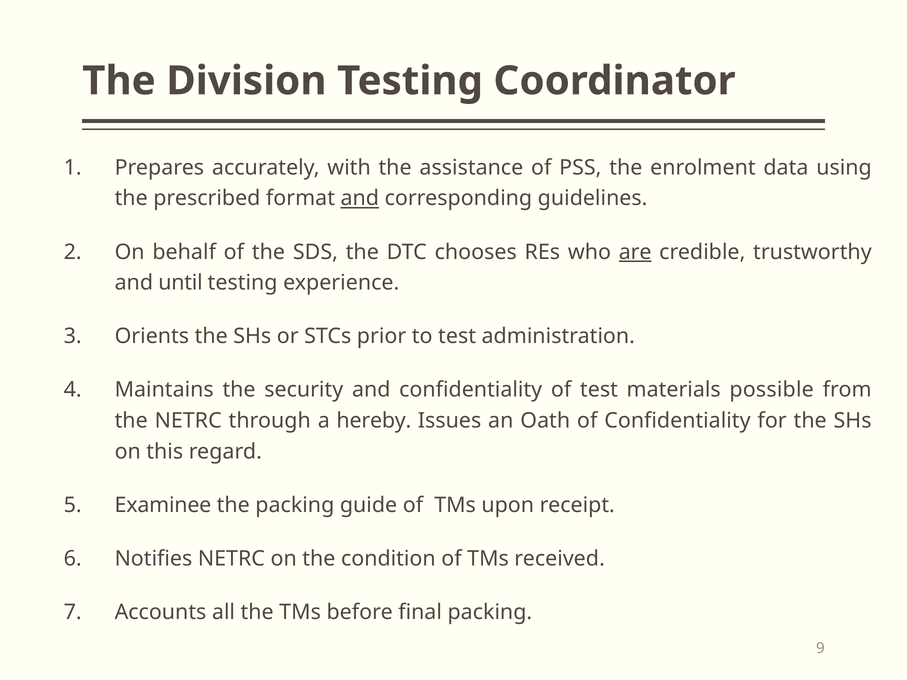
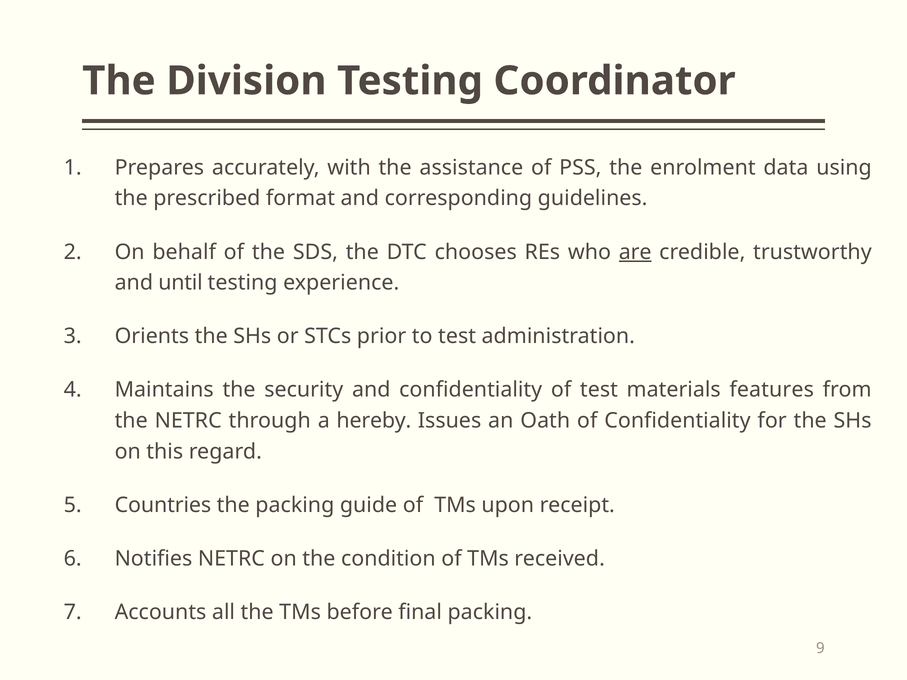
and at (360, 199) underline: present -> none
possible: possible -> features
Examinee: Examinee -> Countries
